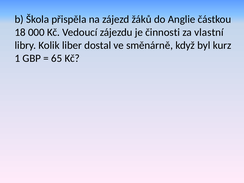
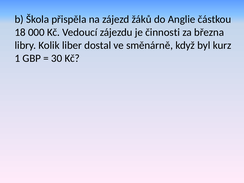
vlastní: vlastní -> března
65: 65 -> 30
